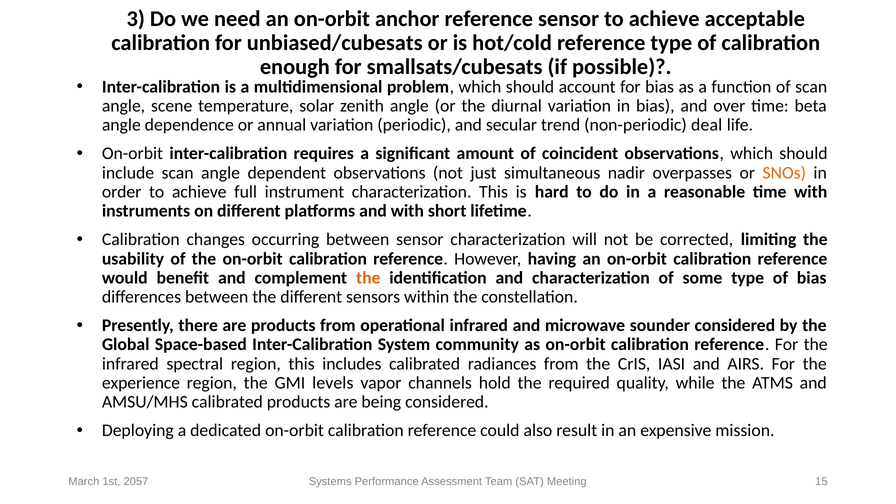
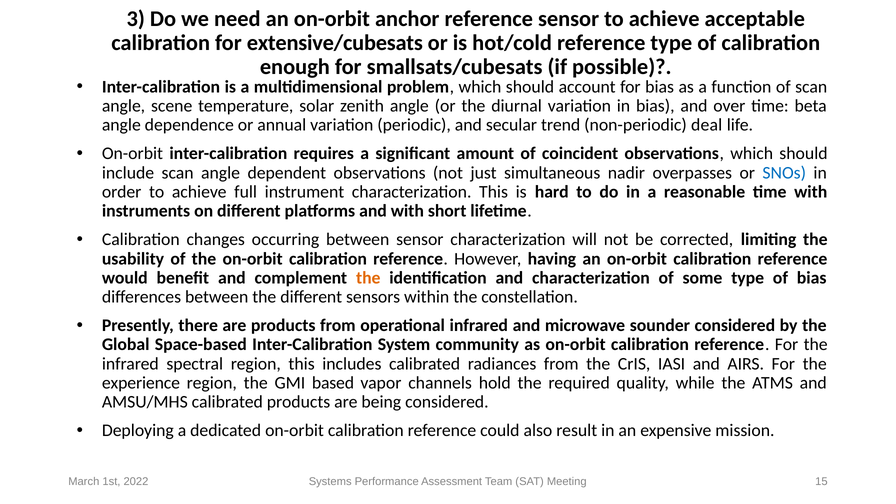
unbiased/cubesats: unbiased/cubesats -> extensive/cubesats
SNOs colour: orange -> blue
levels: levels -> based
2057: 2057 -> 2022
